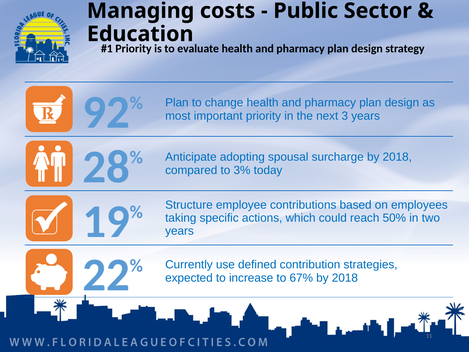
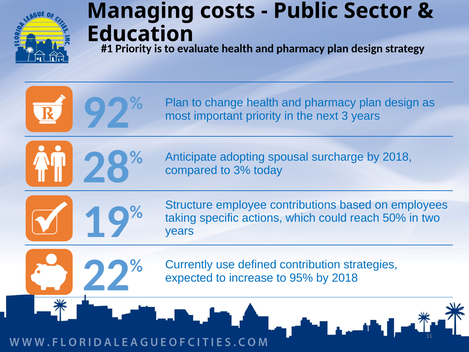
67%: 67% -> 95%
